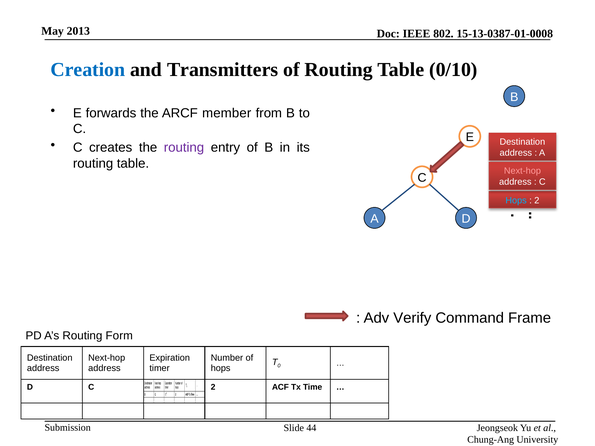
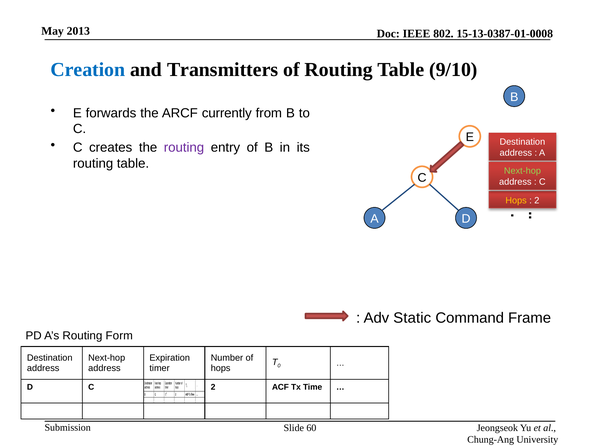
0/10: 0/10 -> 9/10
member: member -> currently
Next-hop at (522, 171) colour: pink -> light green
Hops at (516, 200) colour: light blue -> yellow
Verify: Verify -> Static
44: 44 -> 60
